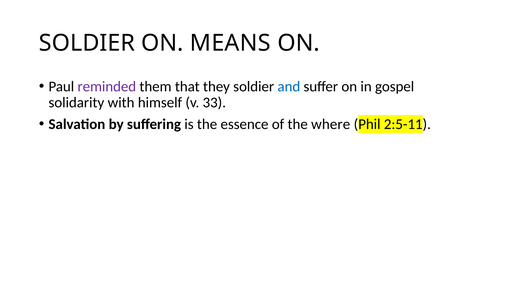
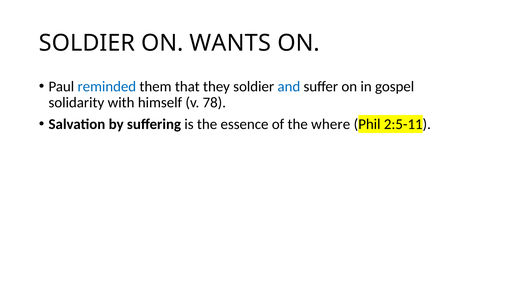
MEANS: MEANS -> WANTS
reminded colour: purple -> blue
33: 33 -> 78
